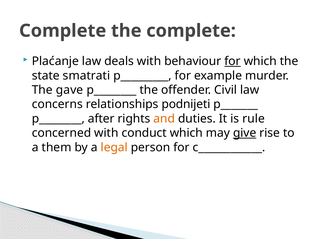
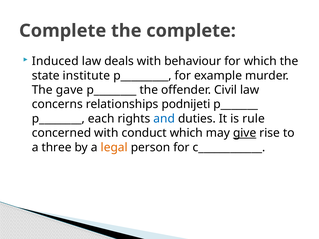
Plaćanje: Plaćanje -> Induced
for at (233, 61) underline: present -> none
smatrati: smatrati -> institute
after: after -> each
and colour: orange -> blue
them: them -> three
